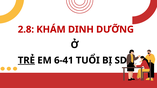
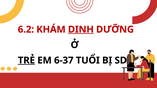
2.8: 2.8 -> 6.2
DINH underline: none -> present
6-41: 6-41 -> 6-37
